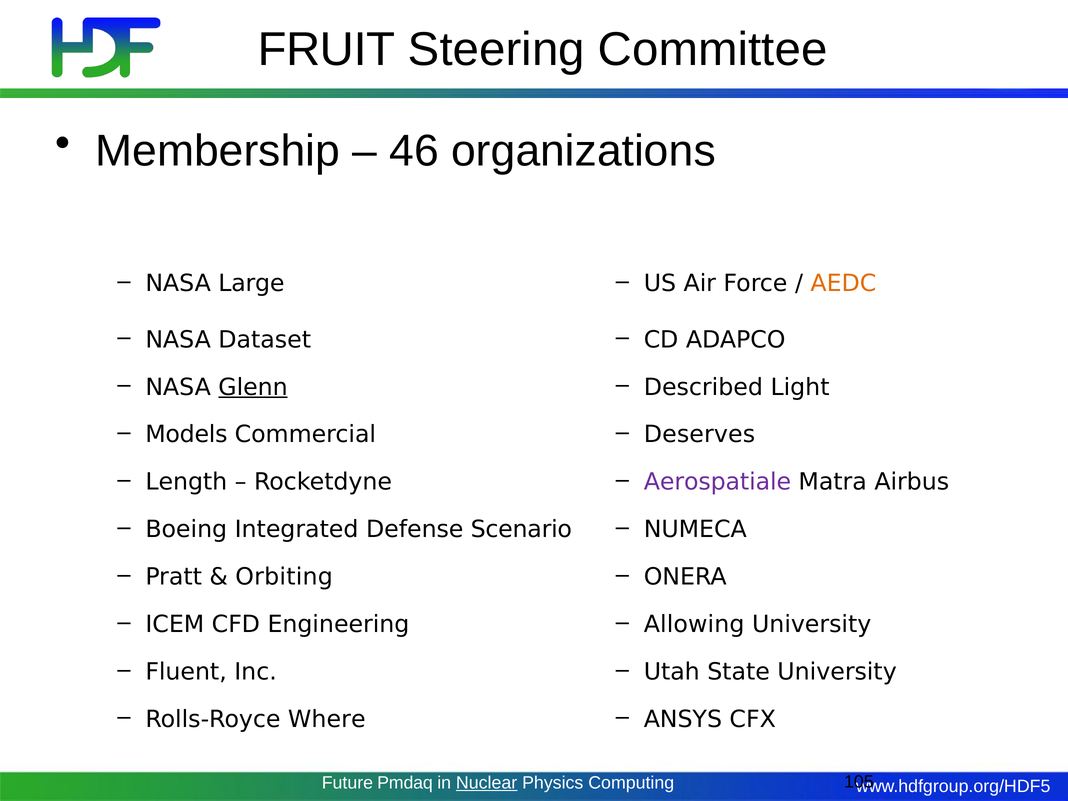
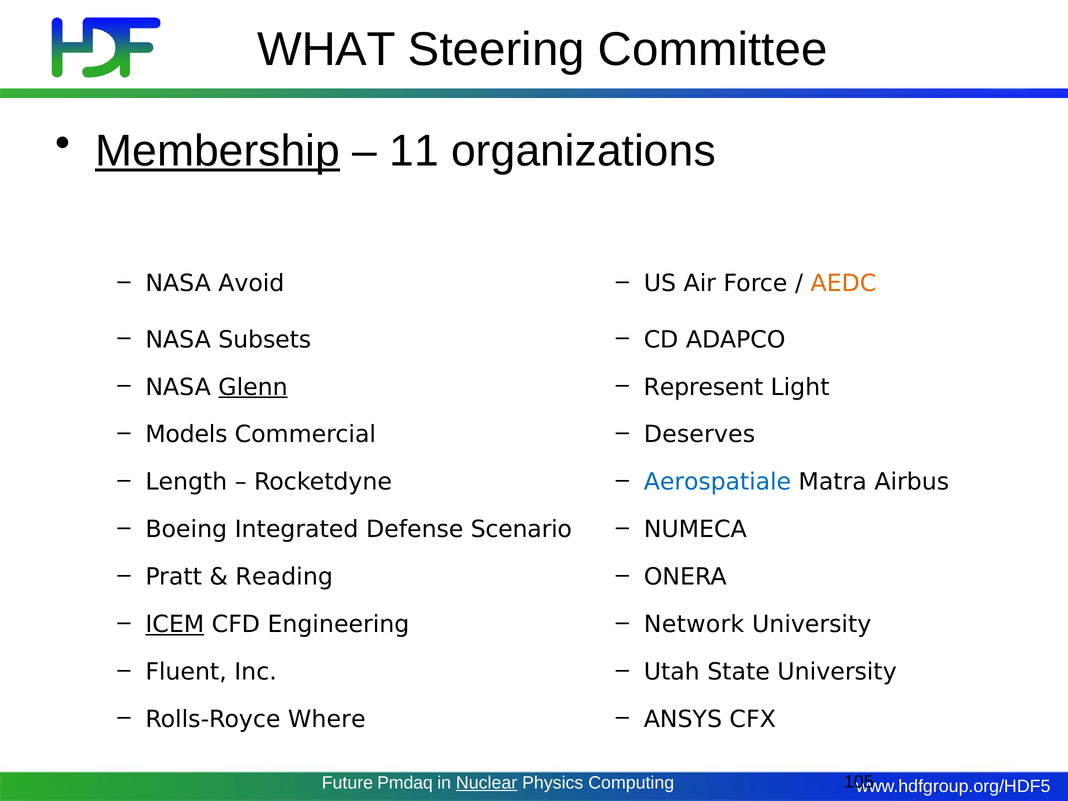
FRUIT: FRUIT -> WHAT
Membership underline: none -> present
46: 46 -> 11
Large: Large -> Avoid
Dataset: Dataset -> Subsets
Described: Described -> Represent
Aerospatiale colour: purple -> blue
Orbiting: Orbiting -> Reading
ICEM underline: none -> present
Allowing: Allowing -> Network
